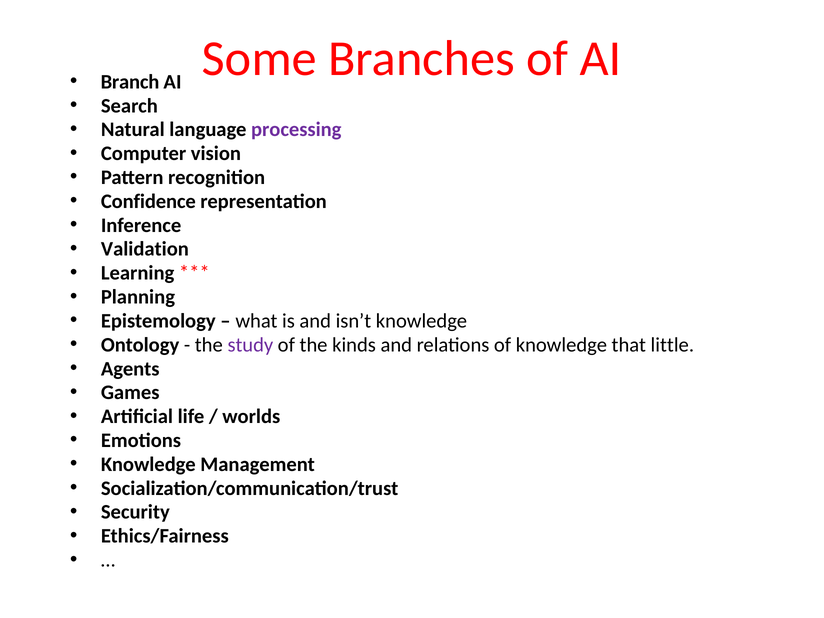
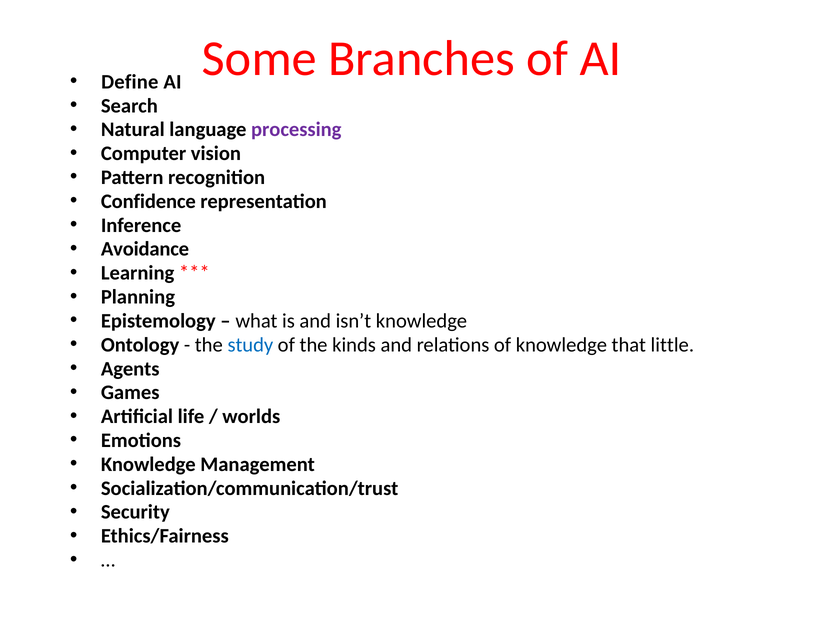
Branch: Branch -> Define
Validation: Validation -> Avoidance
study colour: purple -> blue
